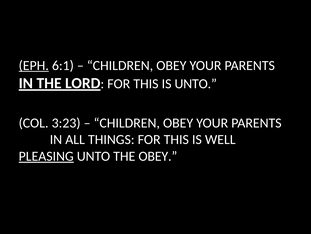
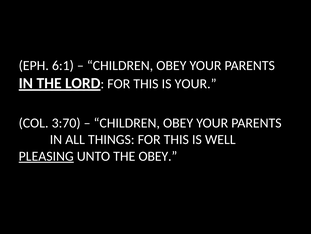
EPH underline: present -> none
IS UNTO: UNTO -> YOUR
3:23: 3:23 -> 3:70
